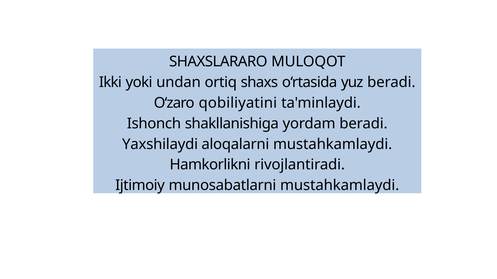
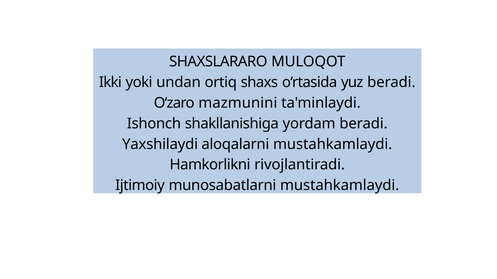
qobiliyatini: qobiliyatini -> mazmunini
